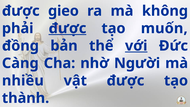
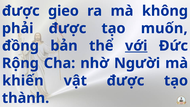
được at (67, 28) underline: present -> none
Càng: Càng -> Rộng
nhiều: nhiều -> khiến
